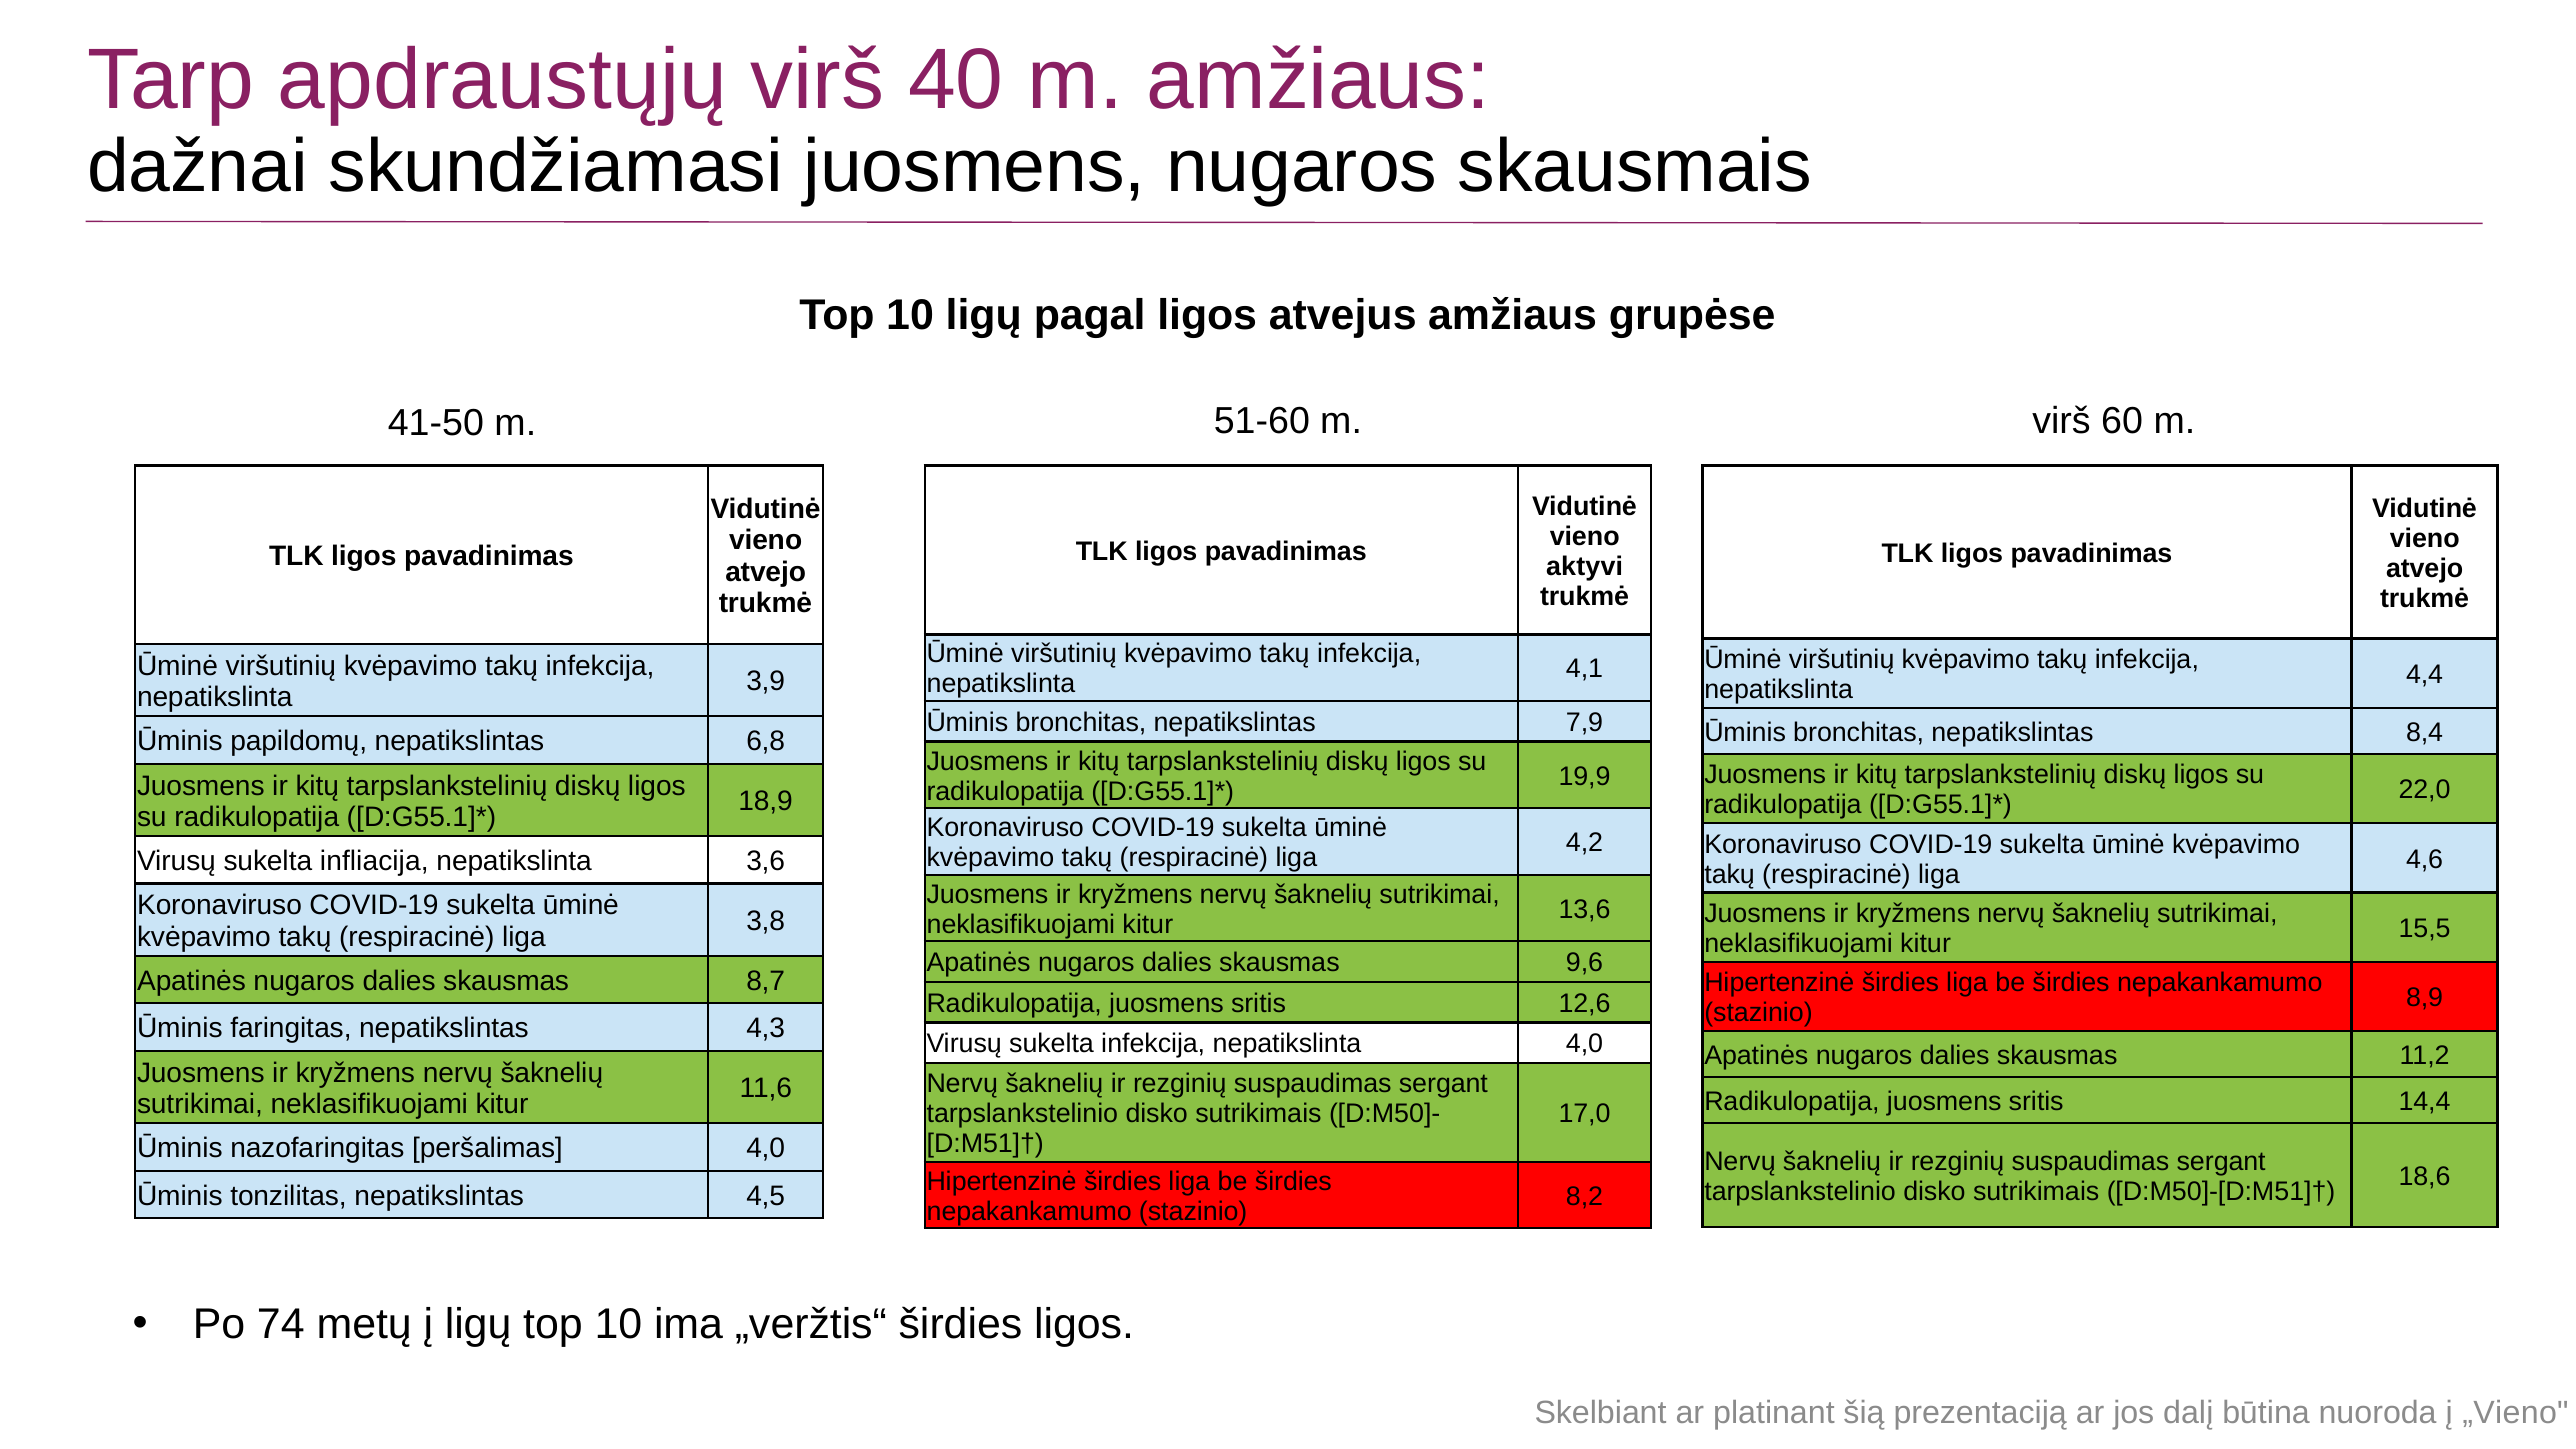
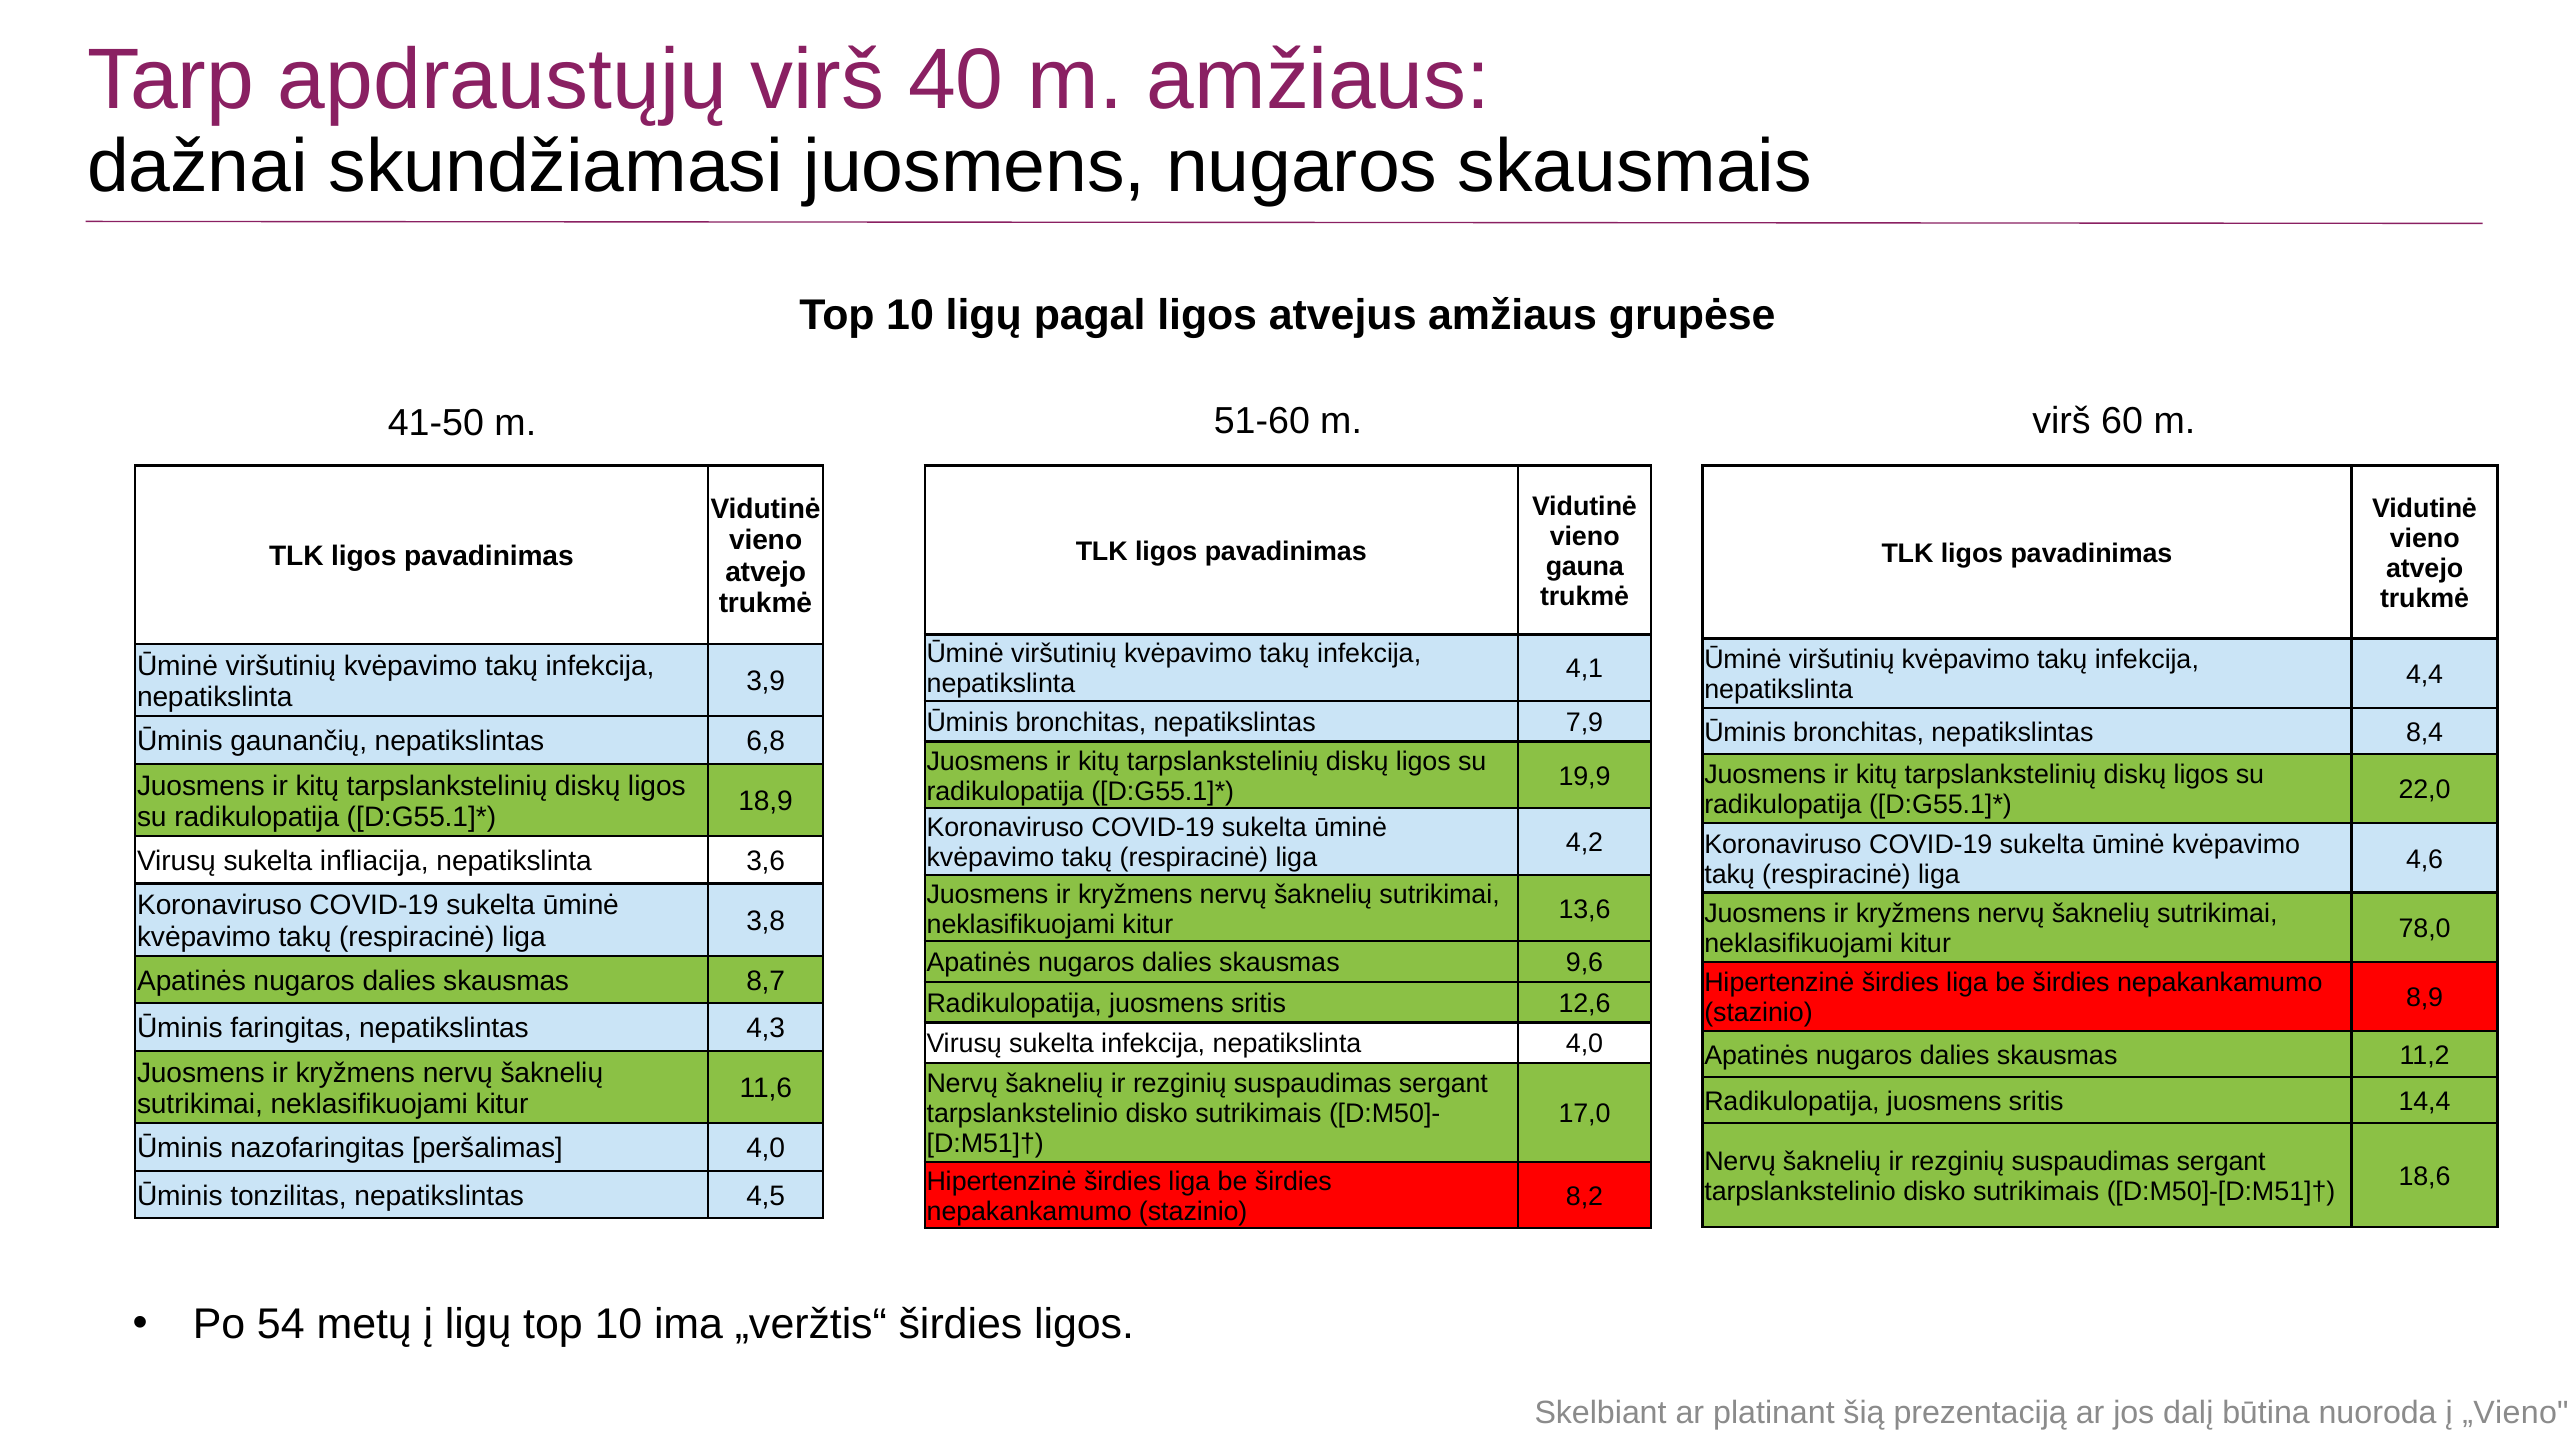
aktyvi: aktyvi -> gauna
papildomų: papildomų -> gaunančių
15,5: 15,5 -> 78,0
74: 74 -> 54
